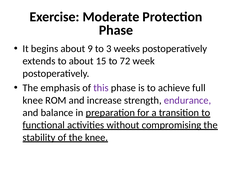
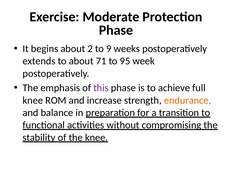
9: 9 -> 2
3: 3 -> 9
15: 15 -> 71
72: 72 -> 95
endurance colour: purple -> orange
